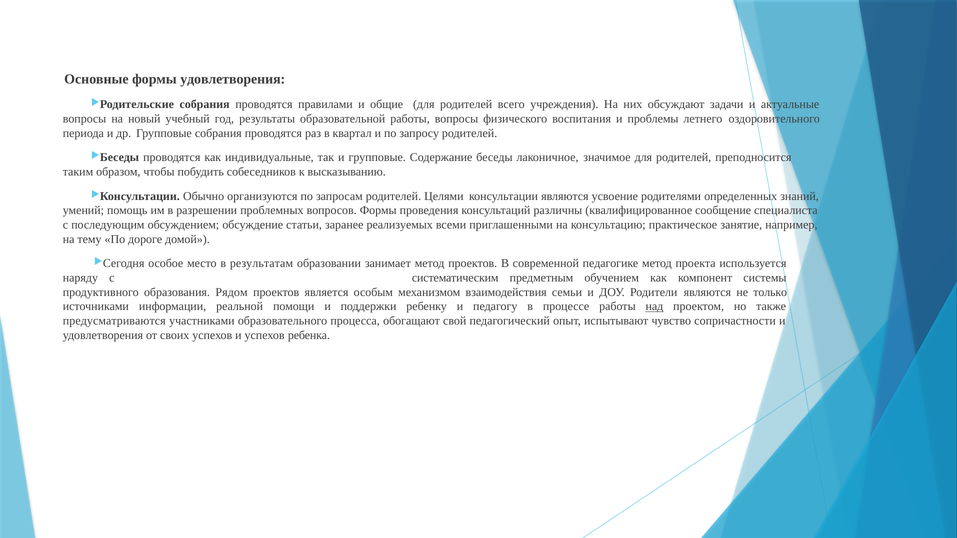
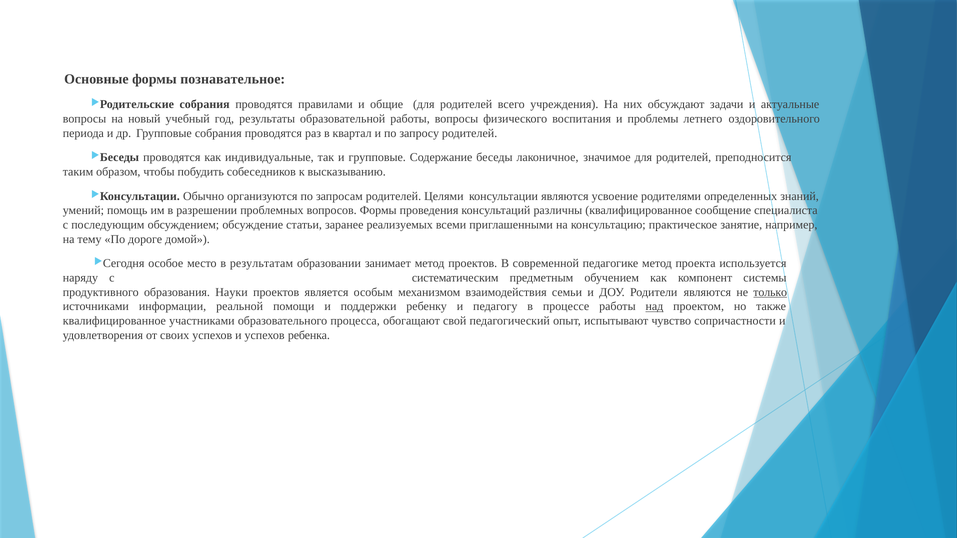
формы удовлетворения: удовлетворения -> познавательное
Рядом: Рядом -> Науки
только underline: none -> present
предусматриваются at (114, 321): предусматриваются -> квалифицированное
